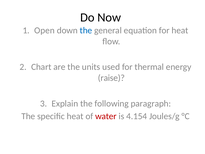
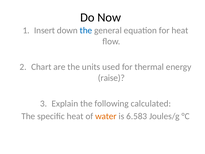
Open: Open -> Insert
paragraph: paragraph -> calculated
water colour: red -> orange
4.154: 4.154 -> 6.583
